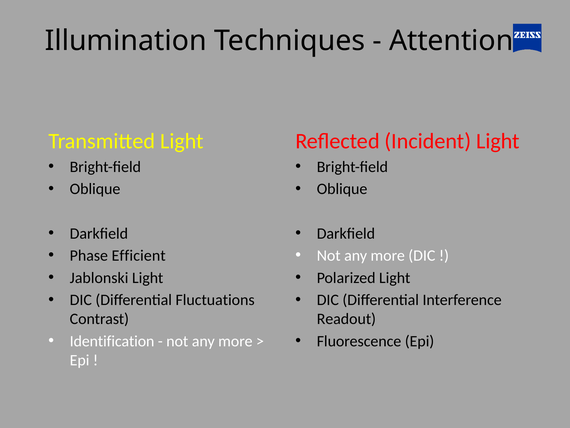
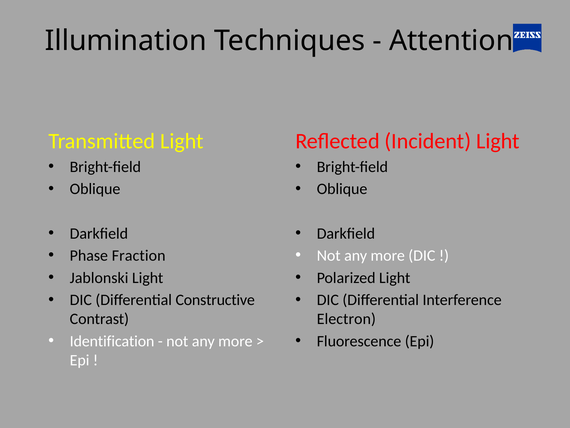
Efficient: Efficient -> Fraction
Fluctuations: Fluctuations -> Constructive
Readout: Readout -> Electron
